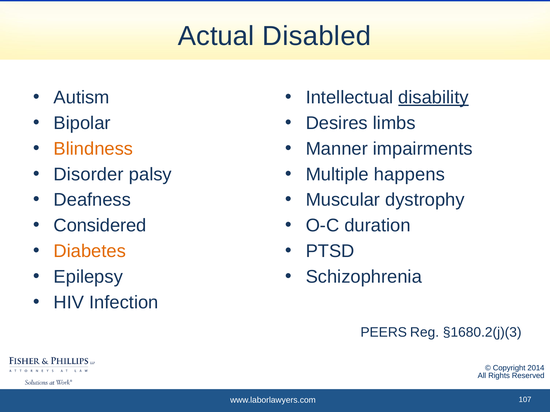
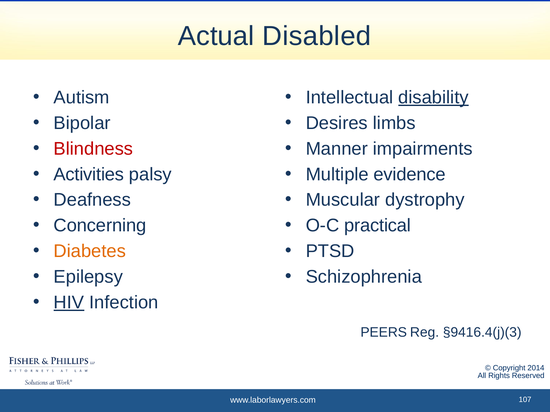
Blindness colour: orange -> red
Disorder: Disorder -> Activities
happens: happens -> evidence
Considered: Considered -> Concerning
duration: duration -> practical
HIV underline: none -> present
§1680.2(j)(3: §1680.2(j)(3 -> §9416.4(j)(3
